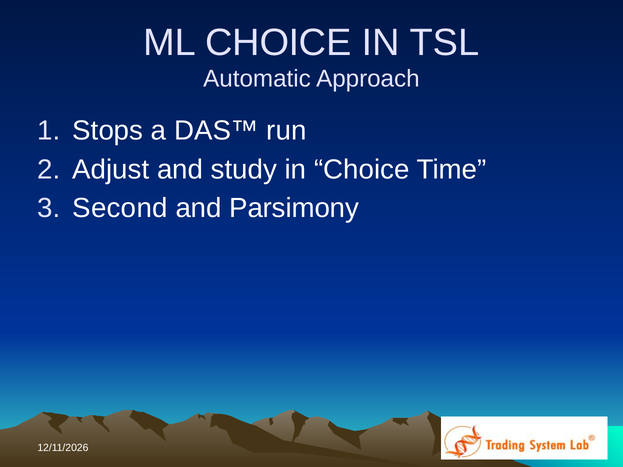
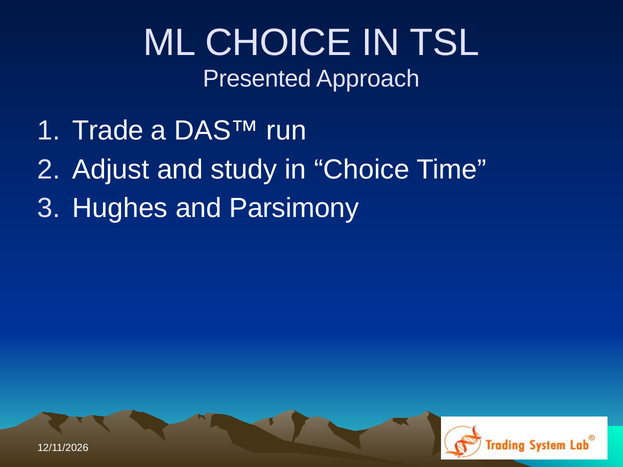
Automatic: Automatic -> Presented
Stops: Stops -> Trade
Second: Second -> Hughes
